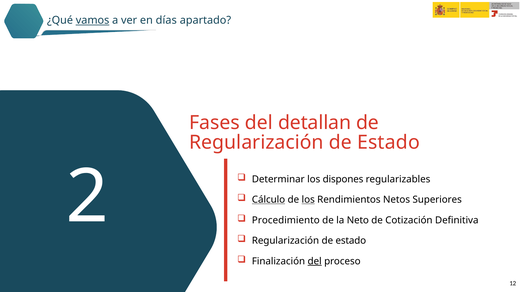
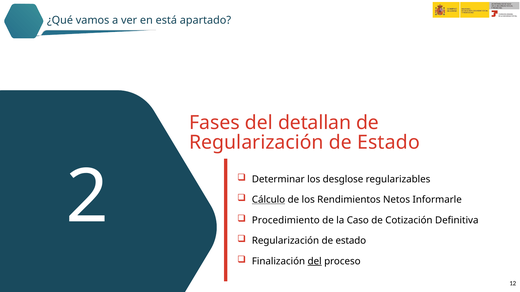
vamos underline: present -> none
días: días -> está
dispones: dispones -> desglose
los at (308, 200) underline: present -> none
Superiores: Superiores -> Informarle
Neto: Neto -> Caso
